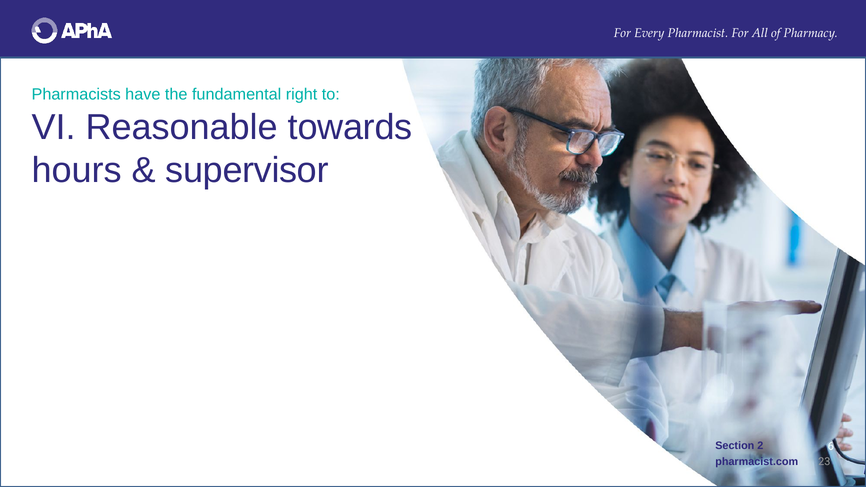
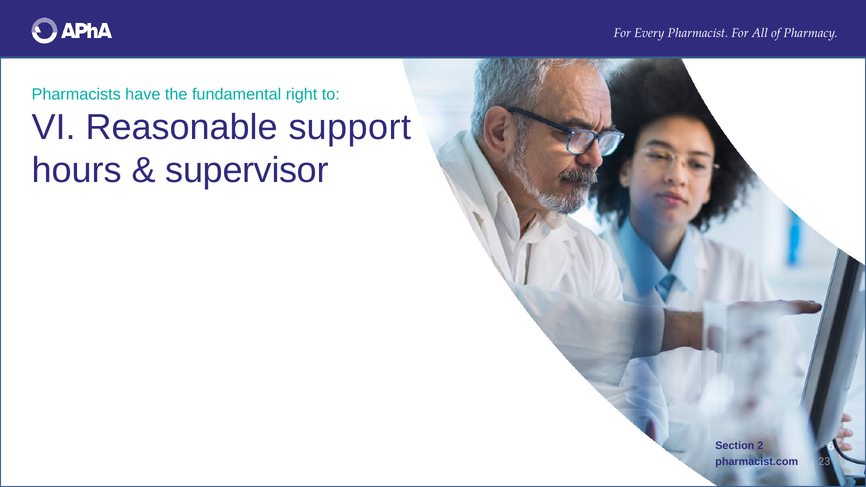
towards: towards -> support
